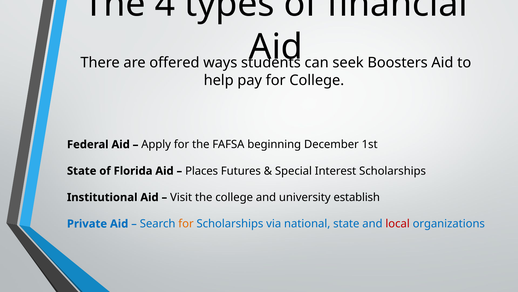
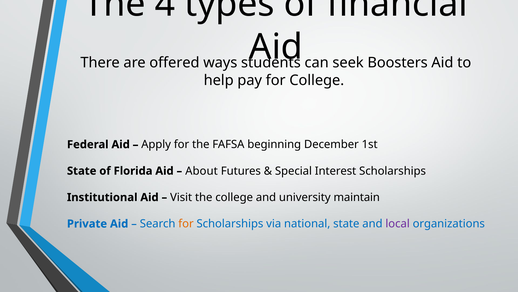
Places: Places -> About
establish: establish -> maintain
local colour: red -> purple
